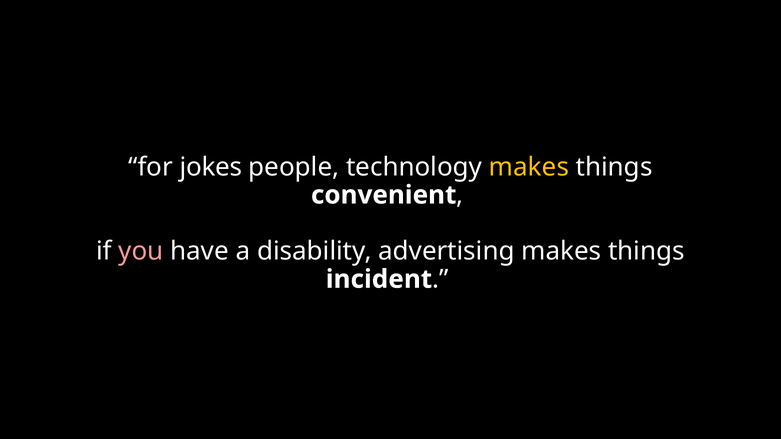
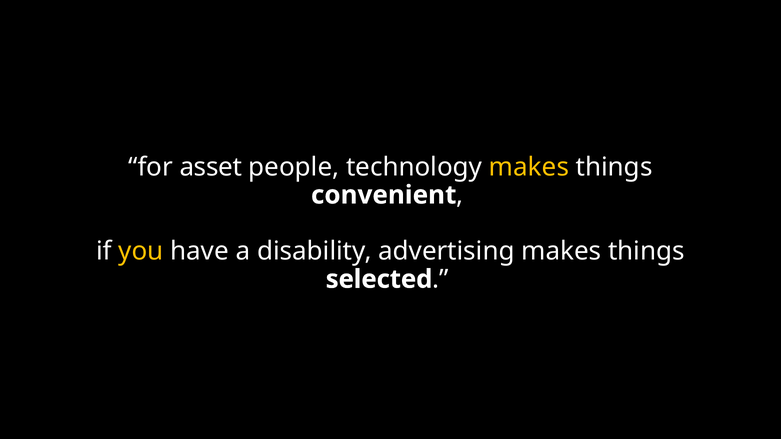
jokes: jokes -> asset
you colour: pink -> yellow
incident: incident -> selected
